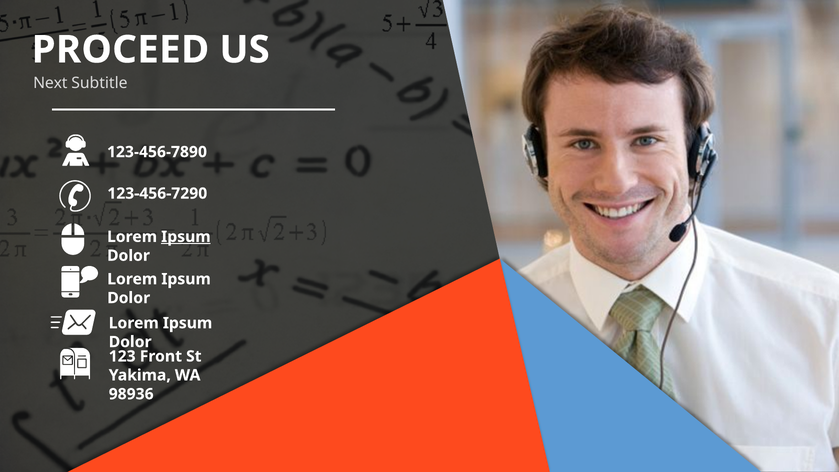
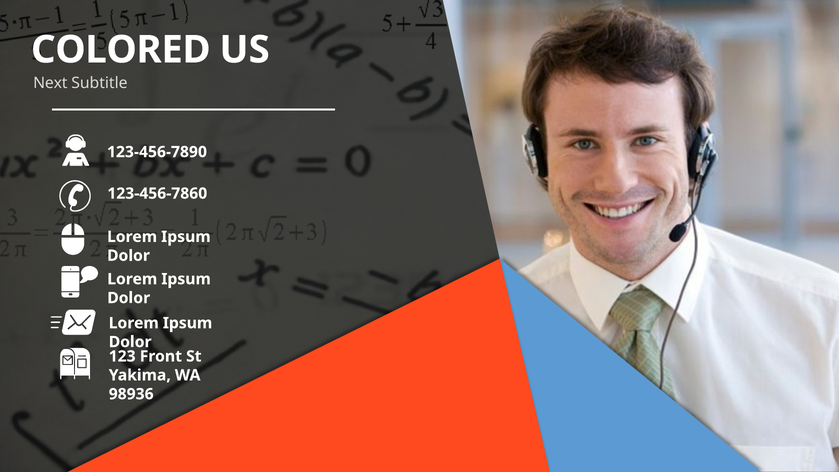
PROCEED: PROCEED -> COLORED
123-456-7290: 123-456-7290 -> 123-456-7860
Ipsum at (186, 237) underline: present -> none
